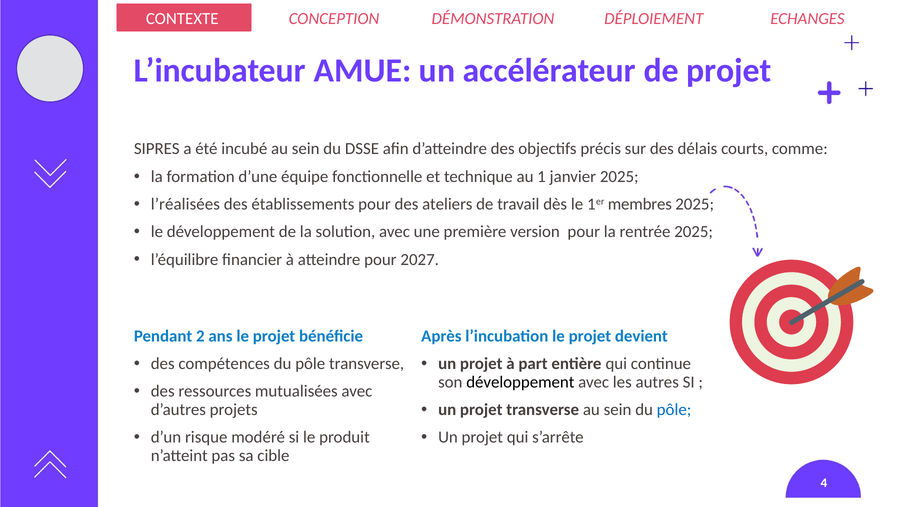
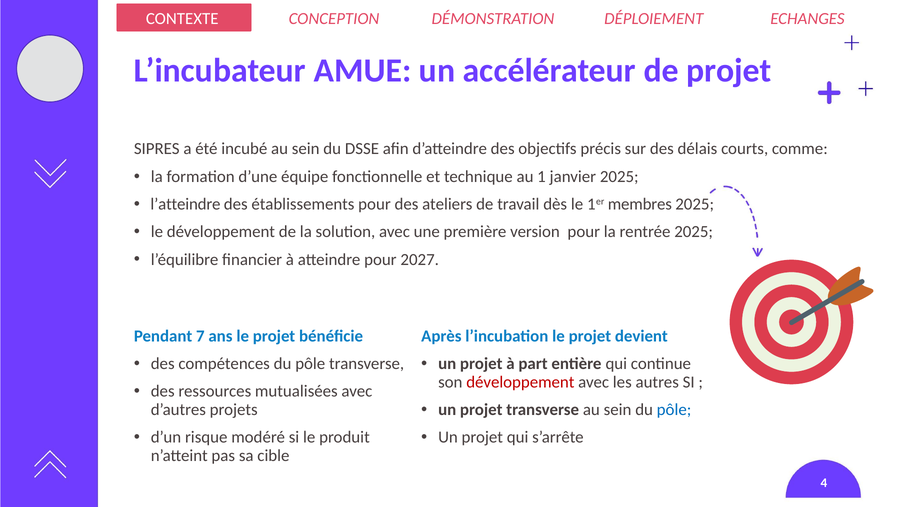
l’réalisées: l’réalisées -> l’atteindre
2: 2 -> 7
développement at (520, 382) colour: black -> red
